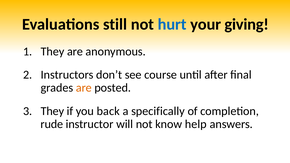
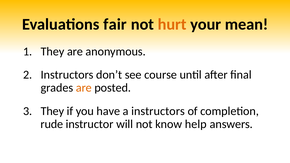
still: still -> fair
hurt colour: blue -> orange
giving: giving -> mean
back: back -> have
a specifically: specifically -> instructors
